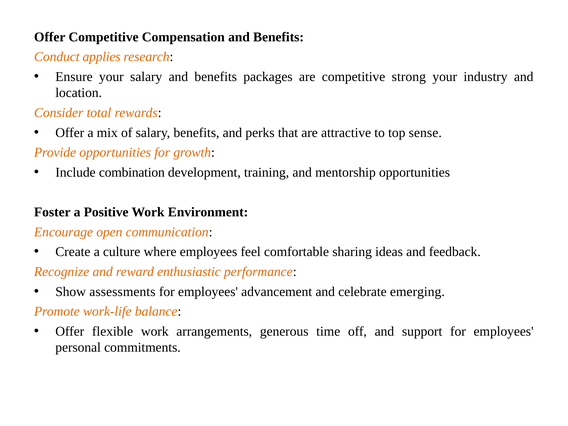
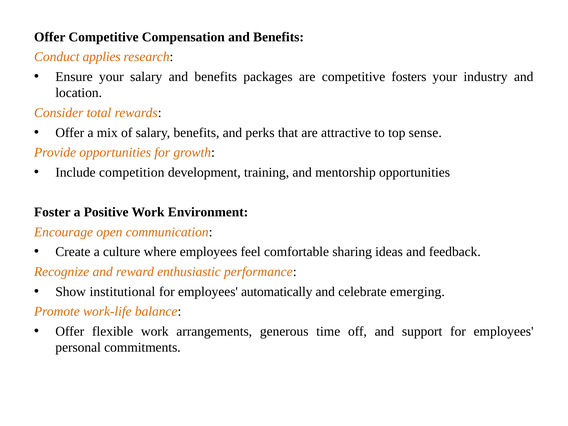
strong: strong -> fosters
combination: combination -> competition
assessments: assessments -> institutional
advancement: advancement -> automatically
